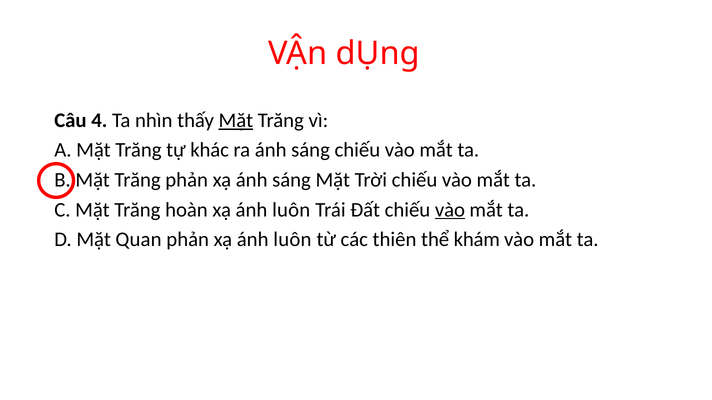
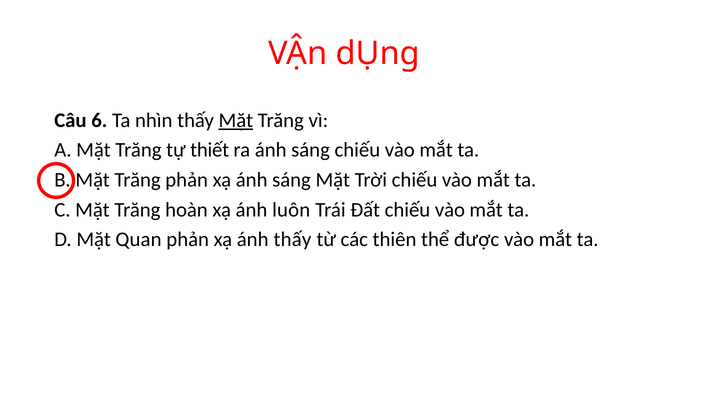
4: 4 -> 6
khác: khác -> thiết
vào at (450, 210) underline: present -> none
phản xạ ánh luôn: luôn -> thấy
khám: khám -> được
